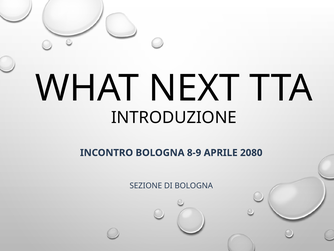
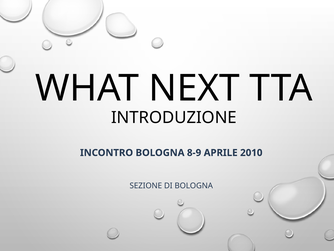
2080: 2080 -> 2010
